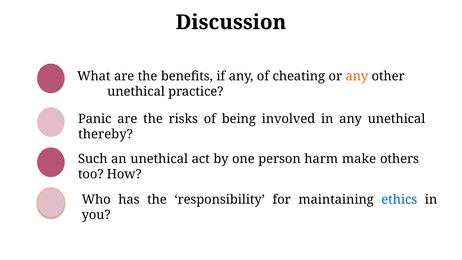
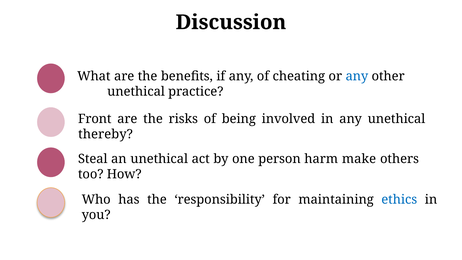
any at (357, 76) colour: orange -> blue
Panic: Panic -> Front
Such: Such -> Steal
